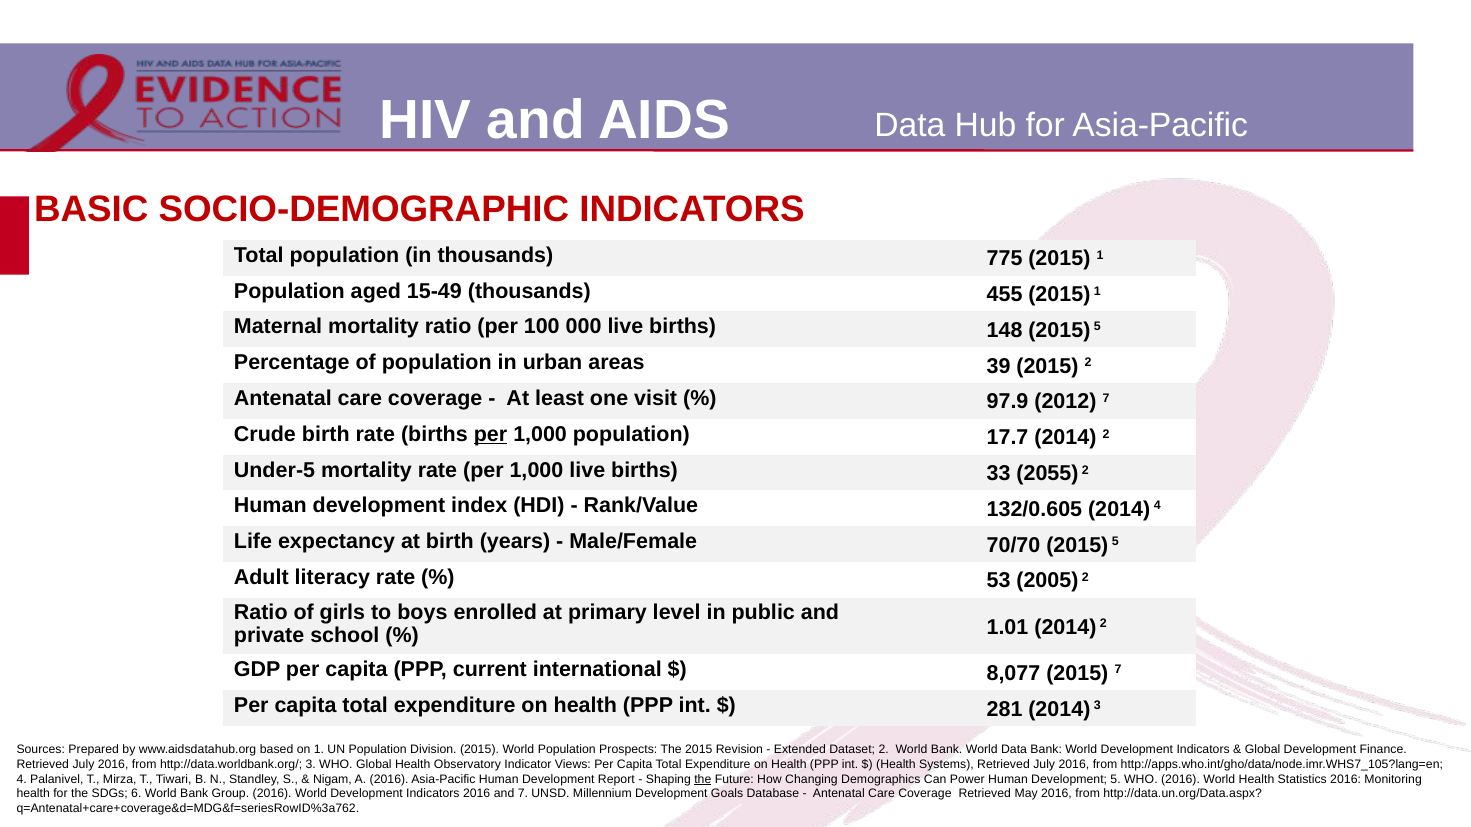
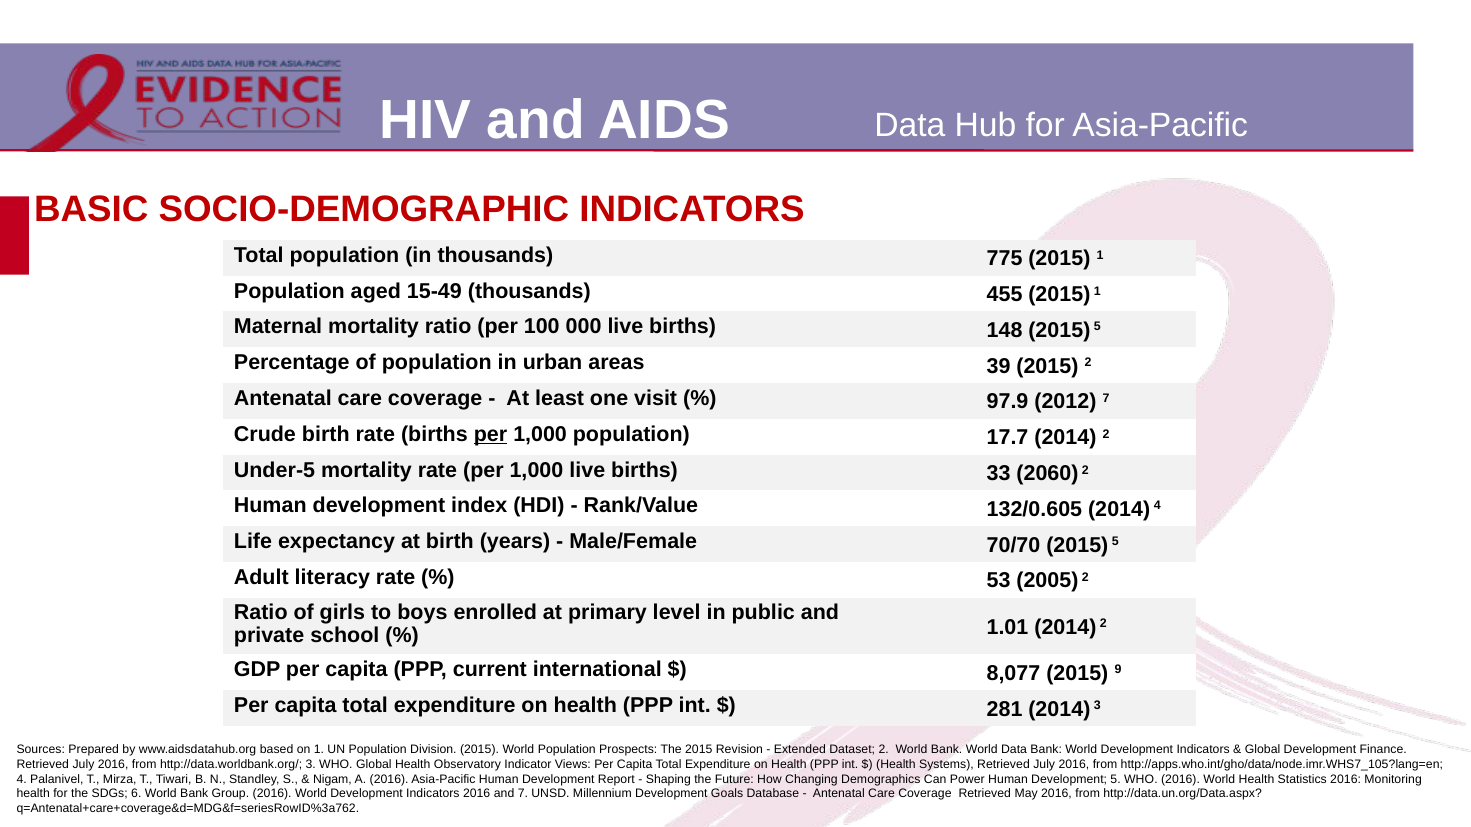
2055: 2055 -> 2060
2015 7: 7 -> 9
the at (703, 780) underline: present -> none
